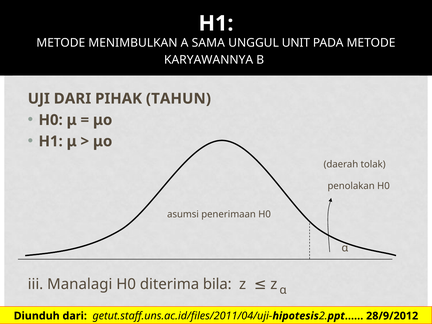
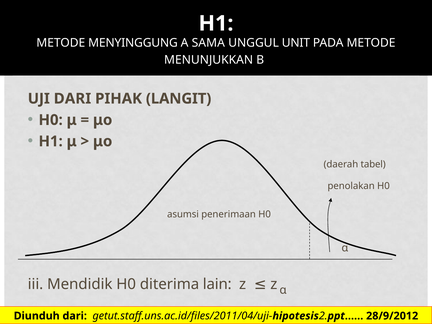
MENIMBULKAN: MENIMBULKAN -> MENYINGGUNG
KARYAWANNYA: KARYAWANNYA -> MENUNJUKKAN
TAHUN: TAHUN -> LANGIT
tolak: tolak -> tabel
Manalagi: Manalagi -> Mendidik
bila: bila -> lain
